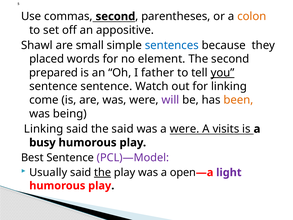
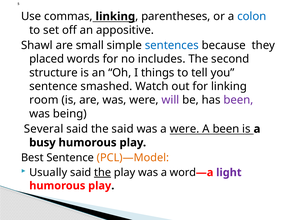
commas second: second -> linking
colon colour: orange -> blue
element: element -> includes
prepared: prepared -> structure
father: father -> things
you underline: present -> none
sentence sentence: sentence -> smashed
come: come -> room
been at (238, 100) colour: orange -> purple
Linking at (44, 129): Linking -> Several
A visits: visits -> been
PCL)—Model colour: purple -> orange
open: open -> word
